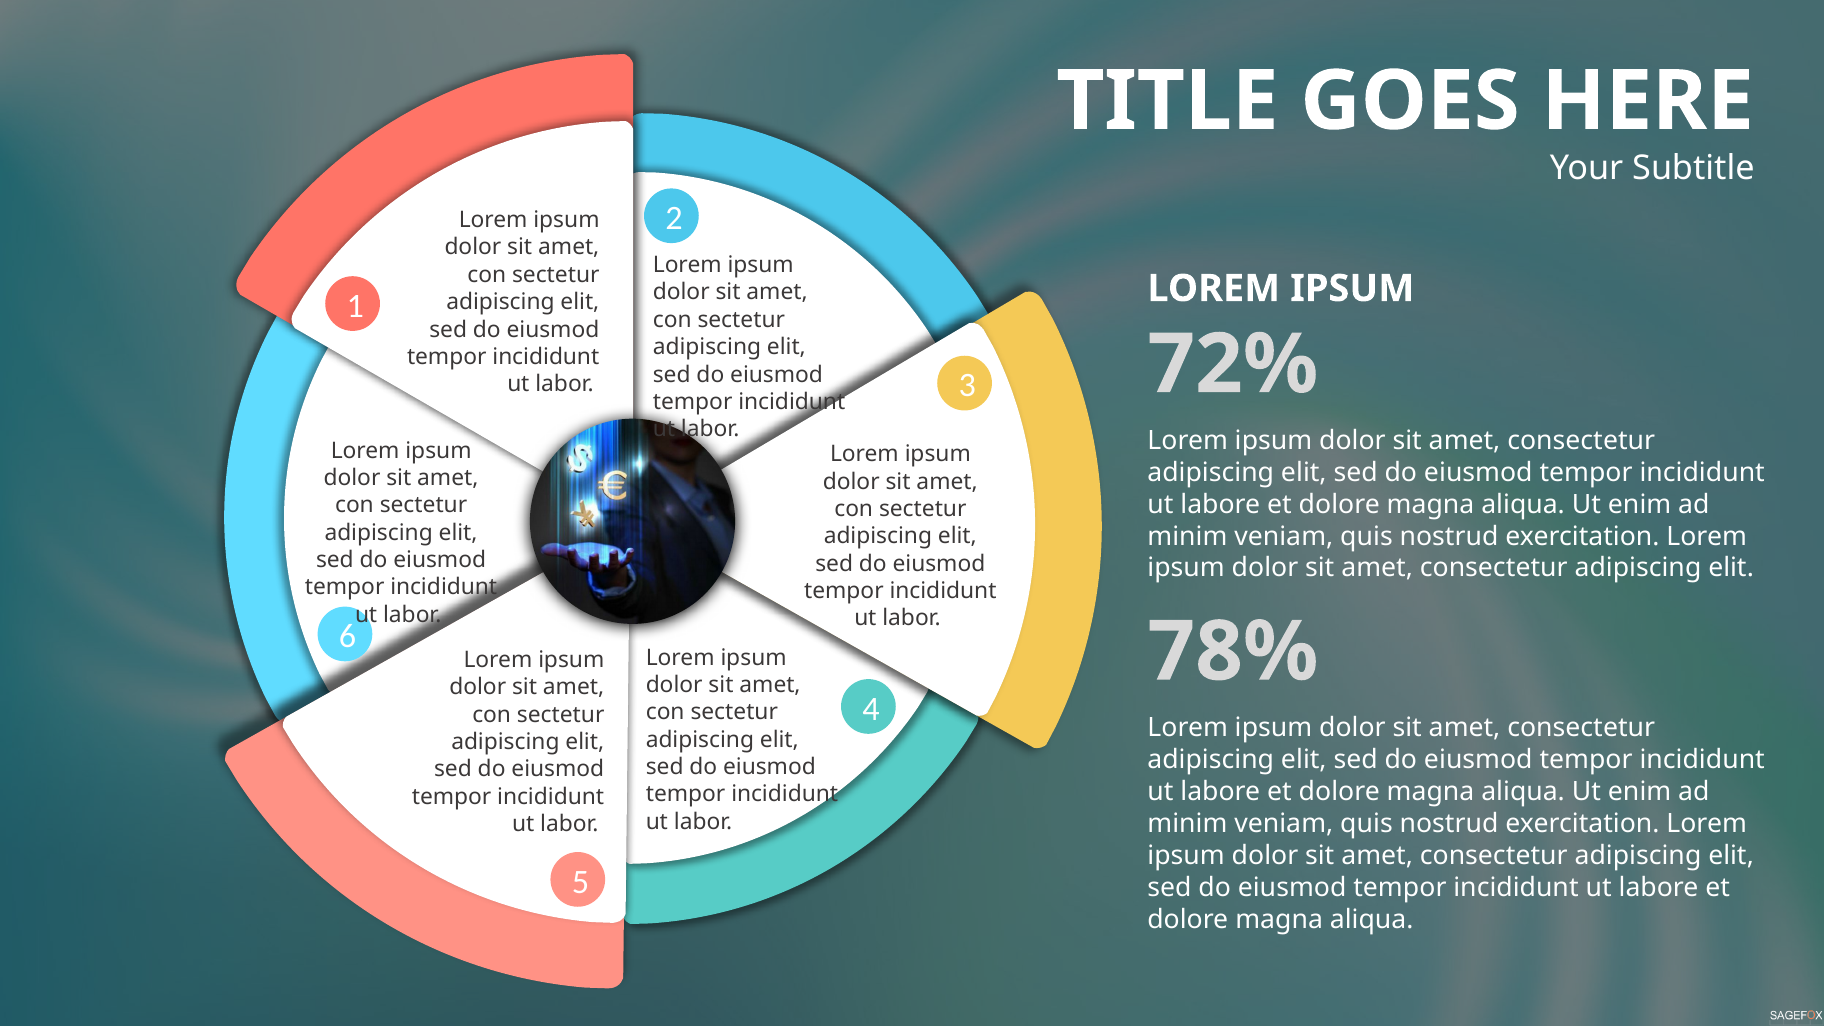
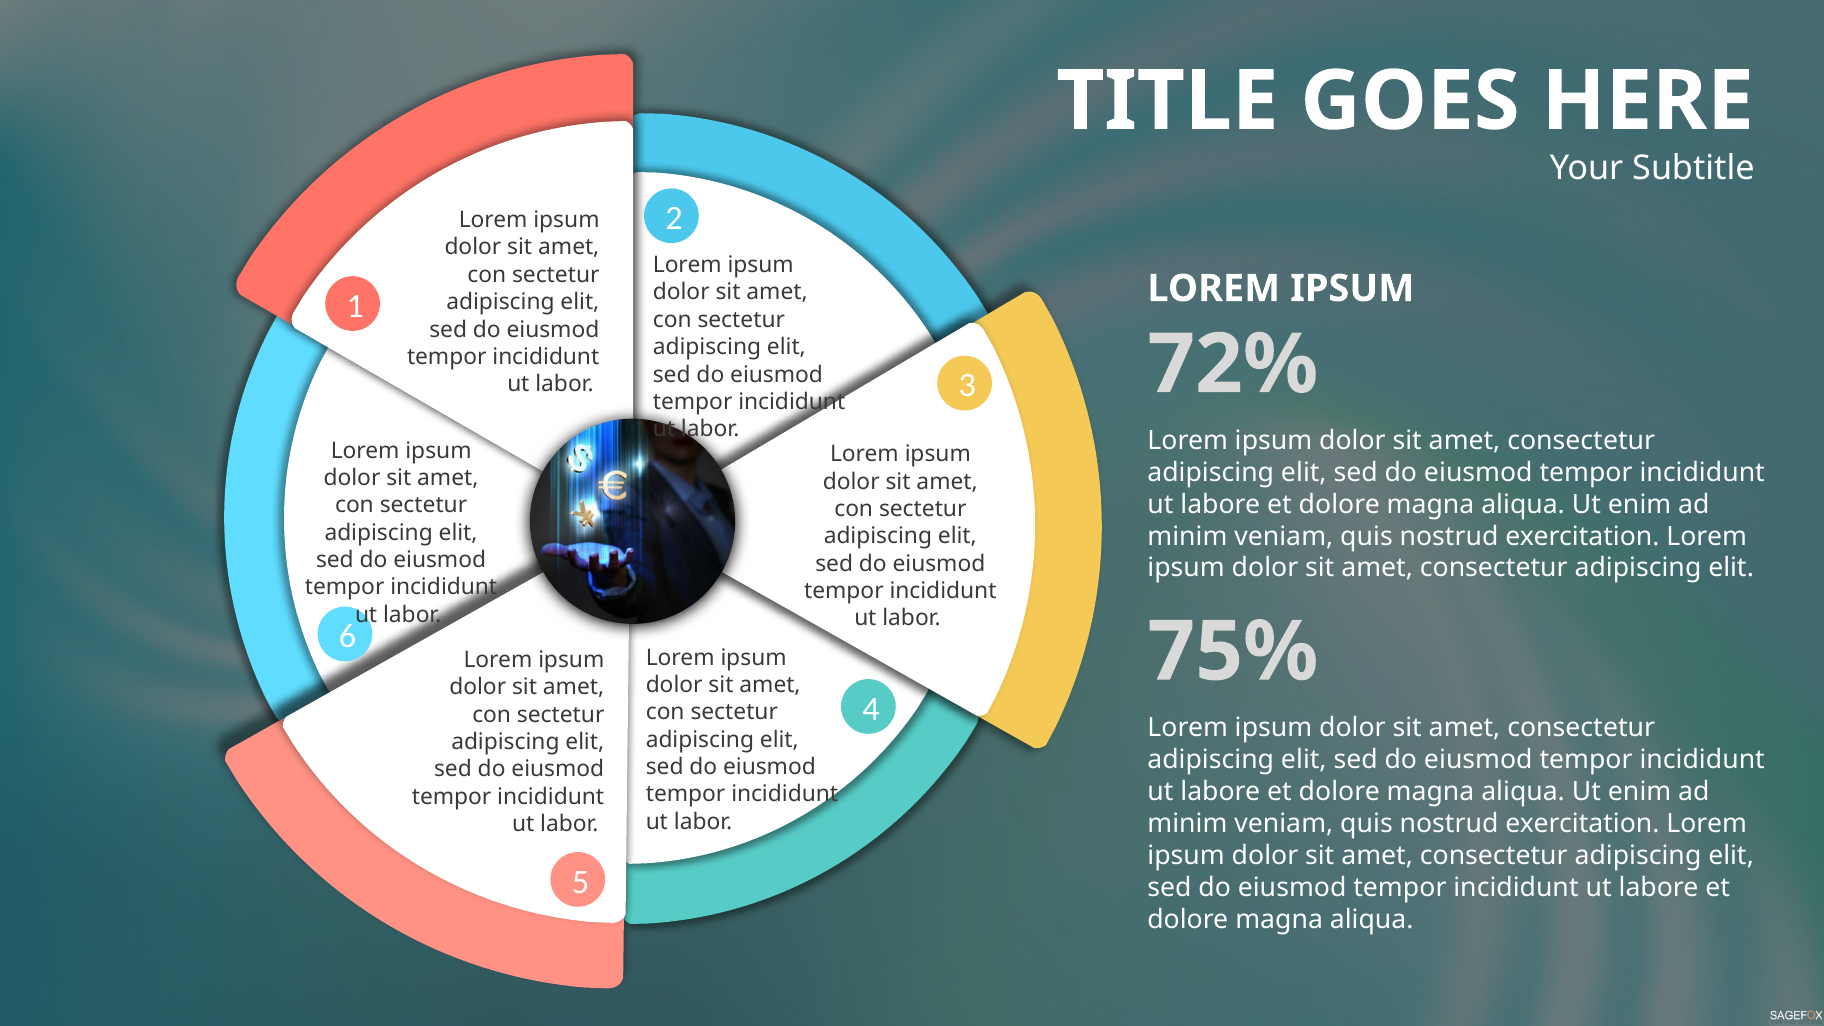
78%: 78% -> 75%
